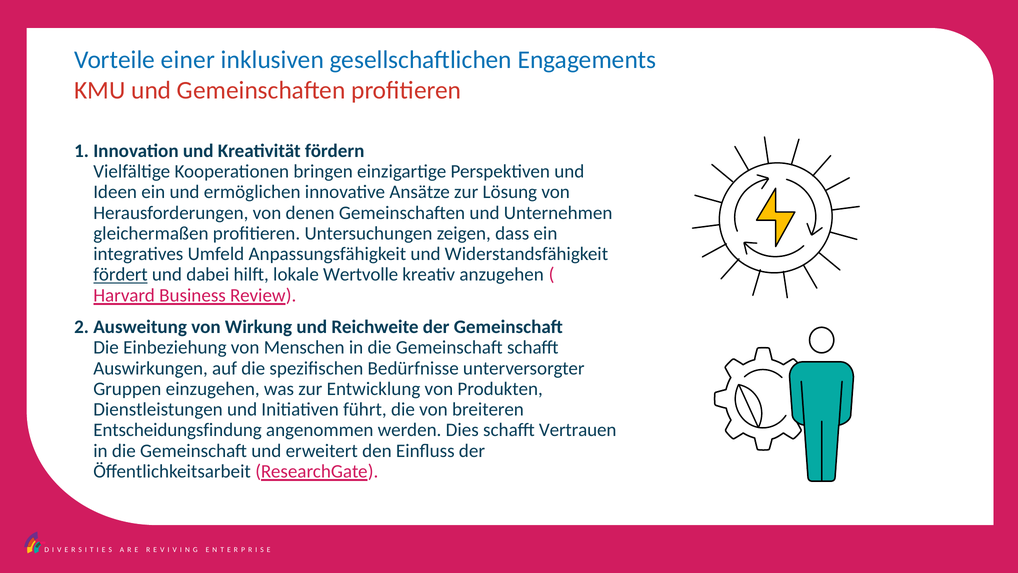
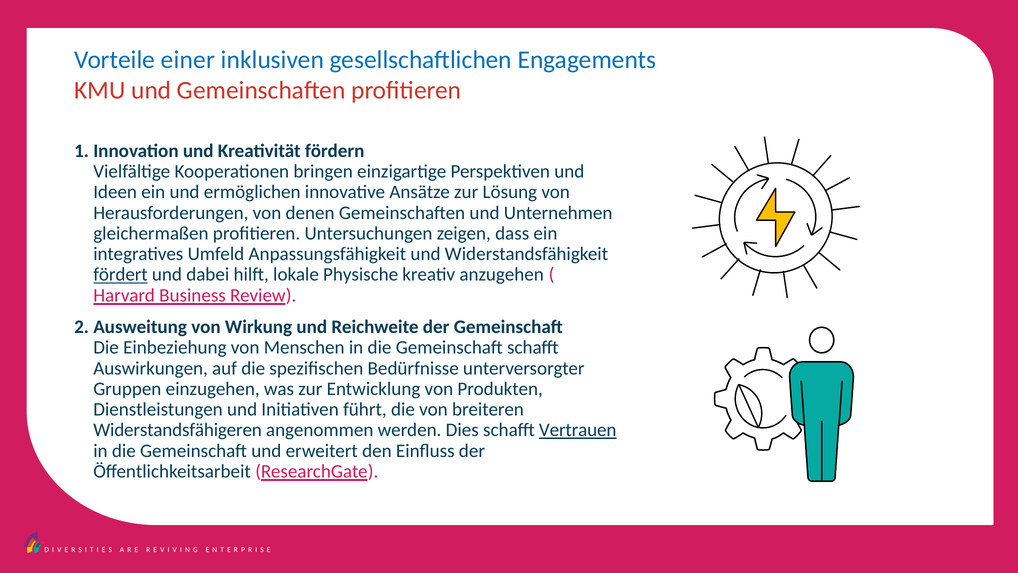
Wertvolle: Wertvolle -> Physische
Entscheidungsfindung: Entscheidungsfindung -> Widerstandsfähigeren
Vertrauen underline: none -> present
